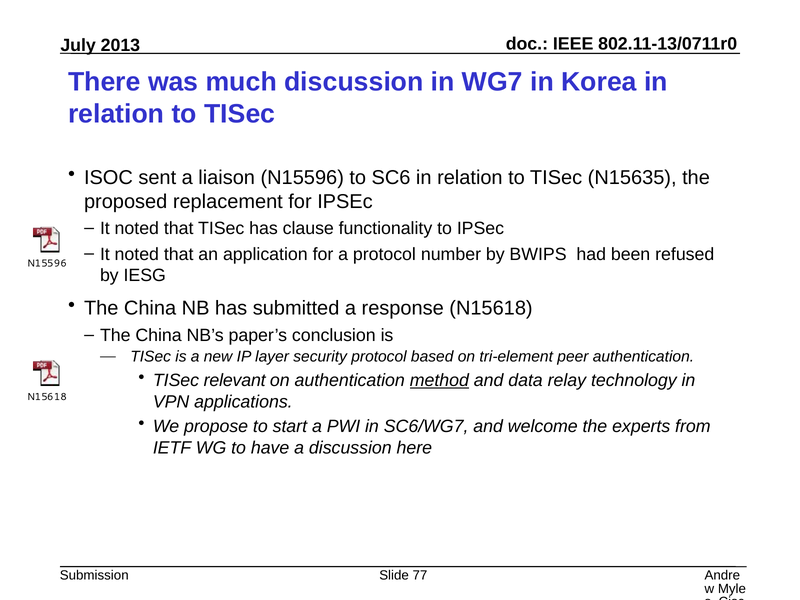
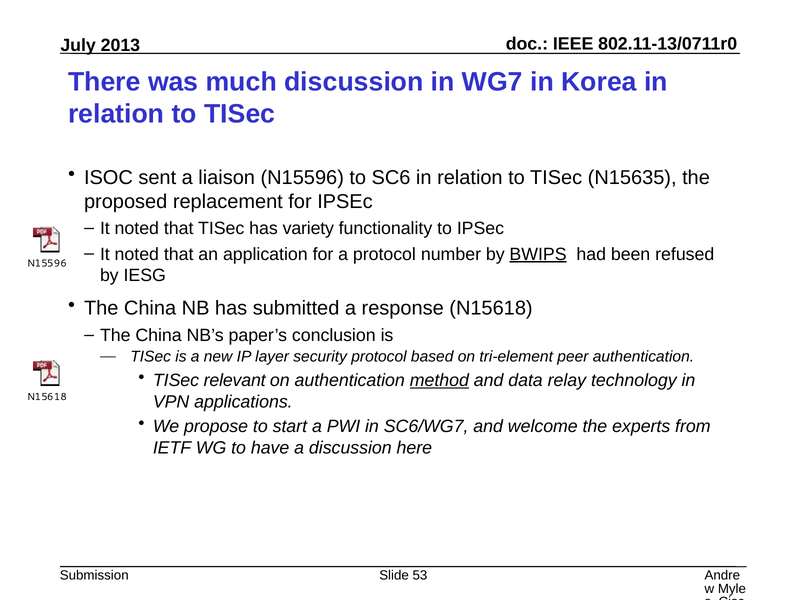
clause: clause -> variety
BWIPS underline: none -> present
77: 77 -> 53
